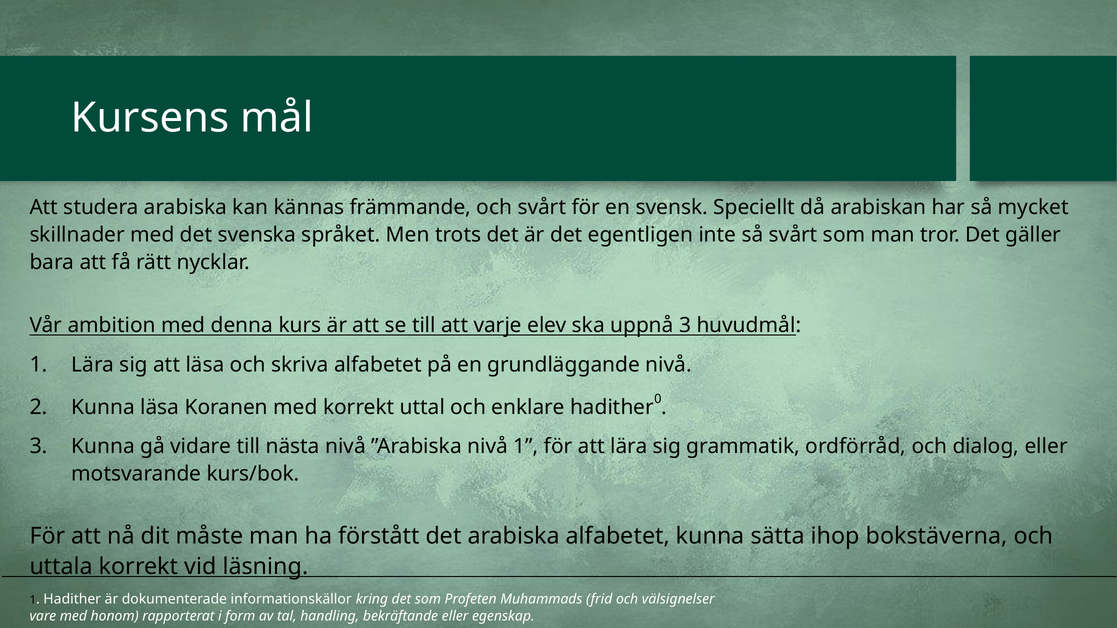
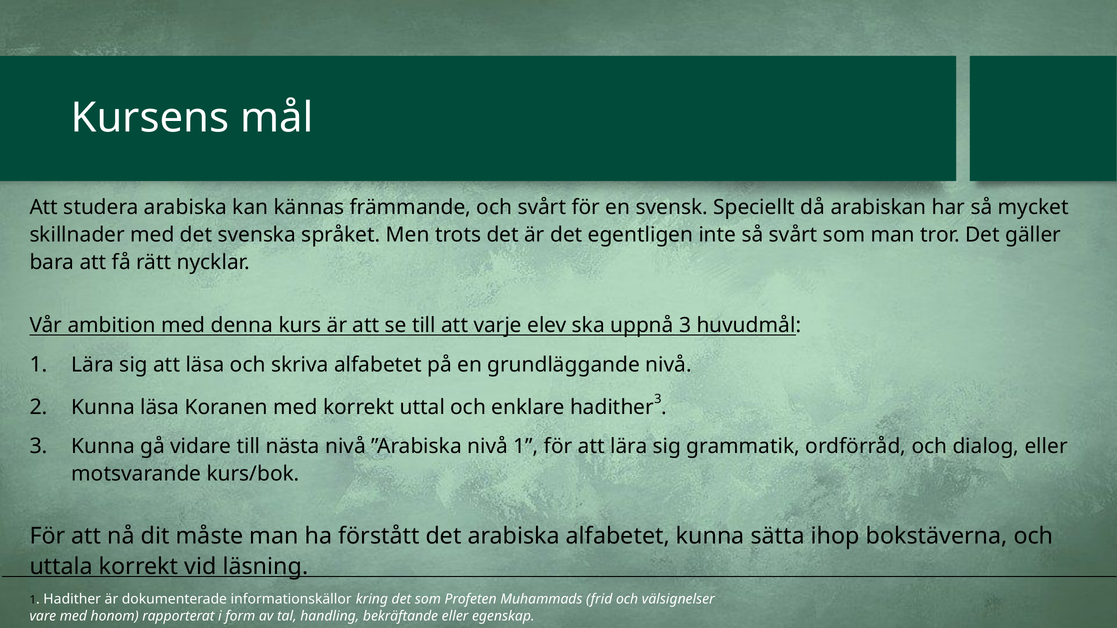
hadither 0: 0 -> 3
